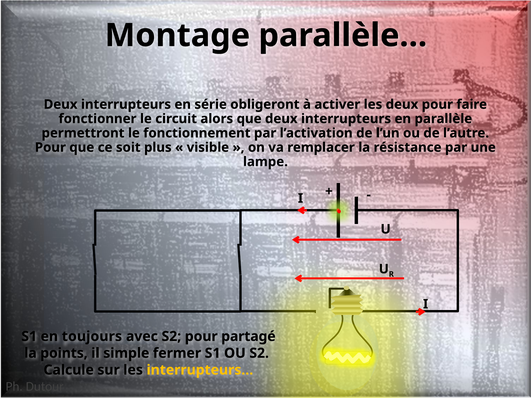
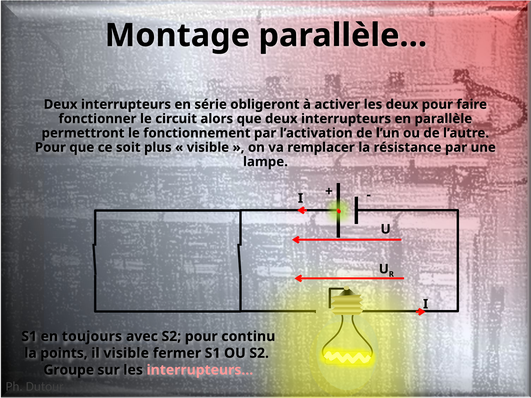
partagé: partagé -> continu
il simple: simple -> visible
Calcule: Calcule -> Groupe
interrupteurs… colour: yellow -> pink
